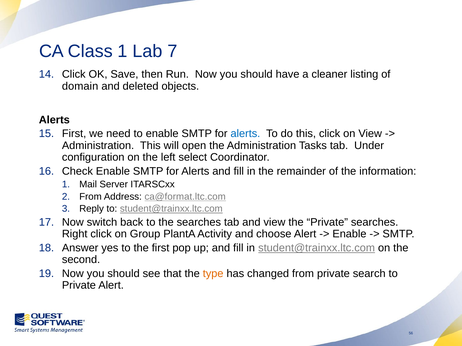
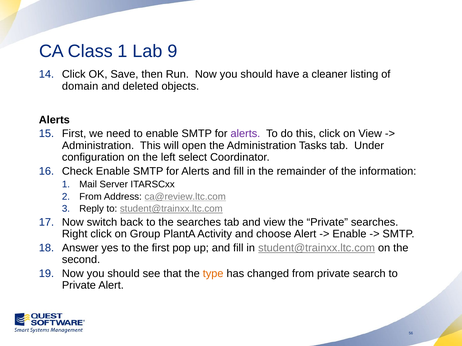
7: 7 -> 9
alerts at (245, 134) colour: blue -> purple
ca@format.ltc.com: ca@format.ltc.com -> ca@review.ltc.com
